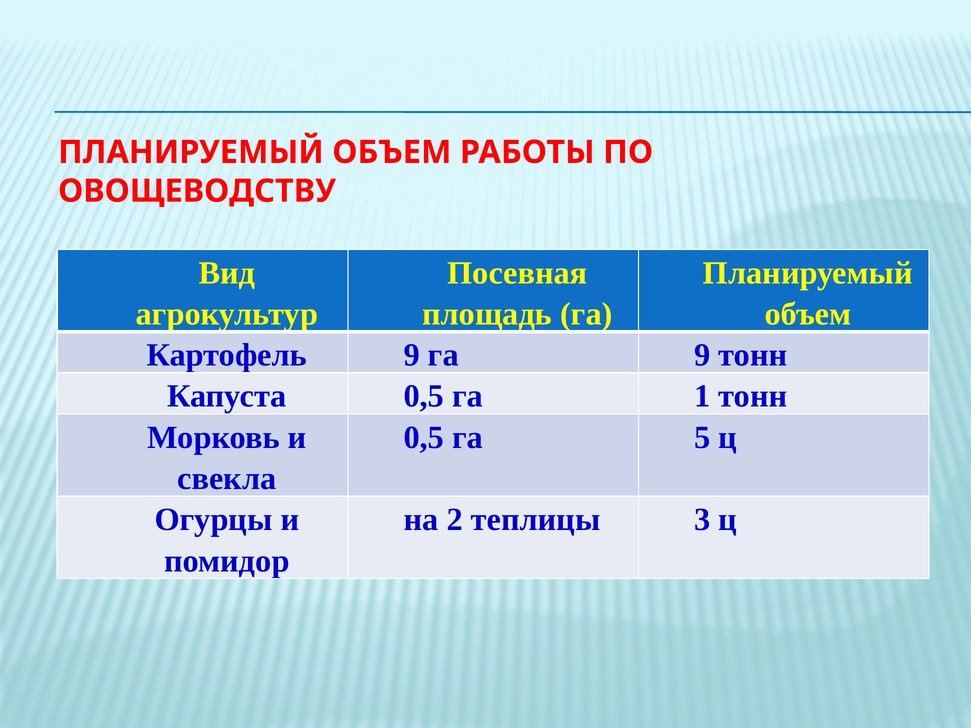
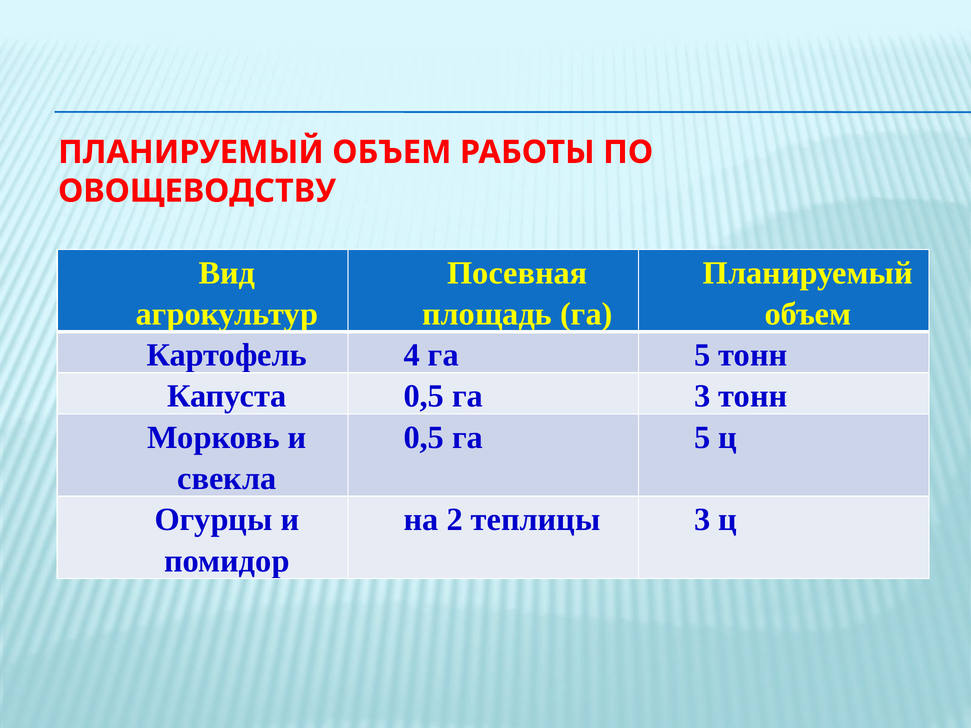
Картофель 9: 9 -> 4
9 at (702, 355): 9 -> 5
га 1: 1 -> 3
